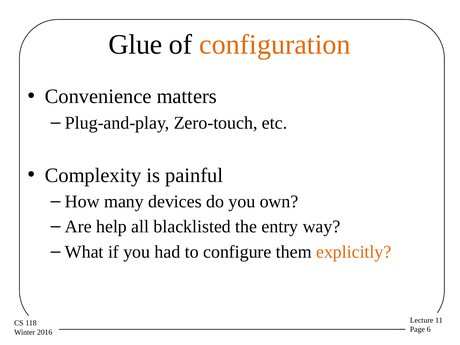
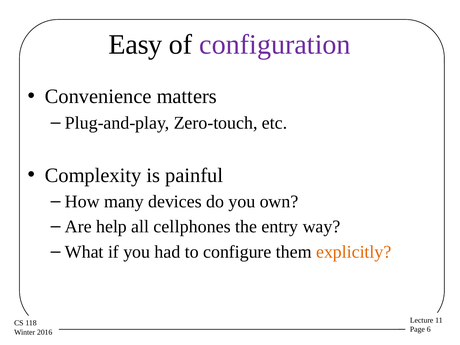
Glue: Glue -> Easy
configuration colour: orange -> purple
blacklisted: blacklisted -> cellphones
